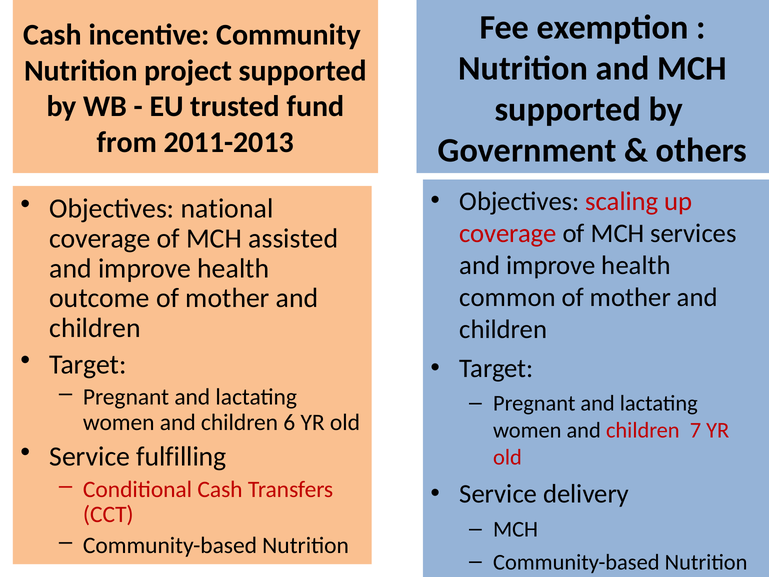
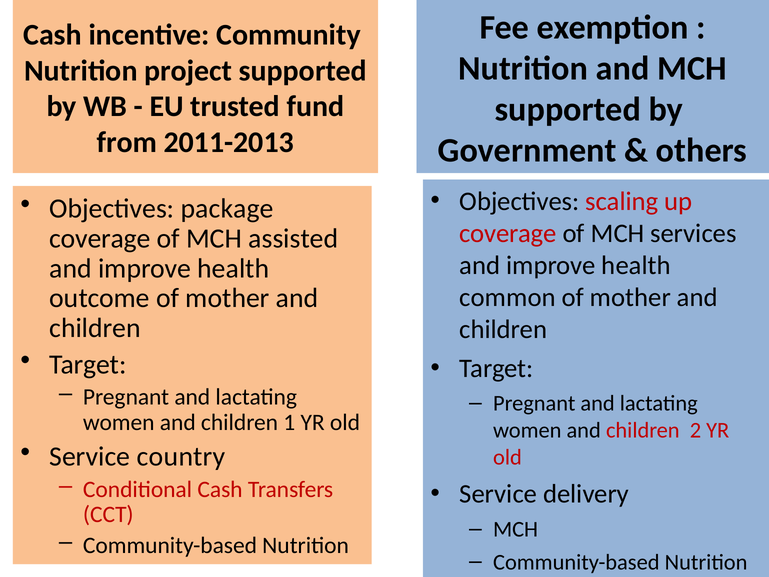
national: national -> package
6: 6 -> 1
7: 7 -> 2
fulfilling: fulfilling -> country
